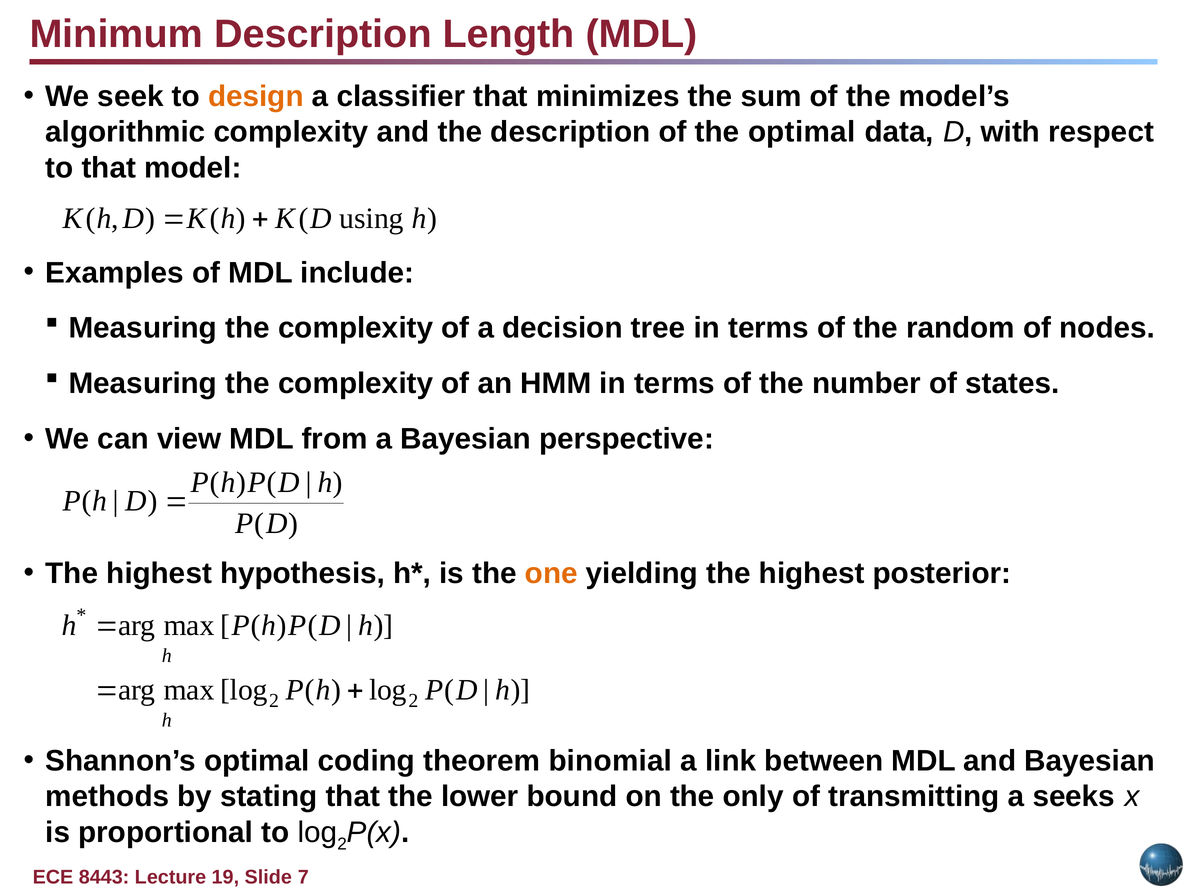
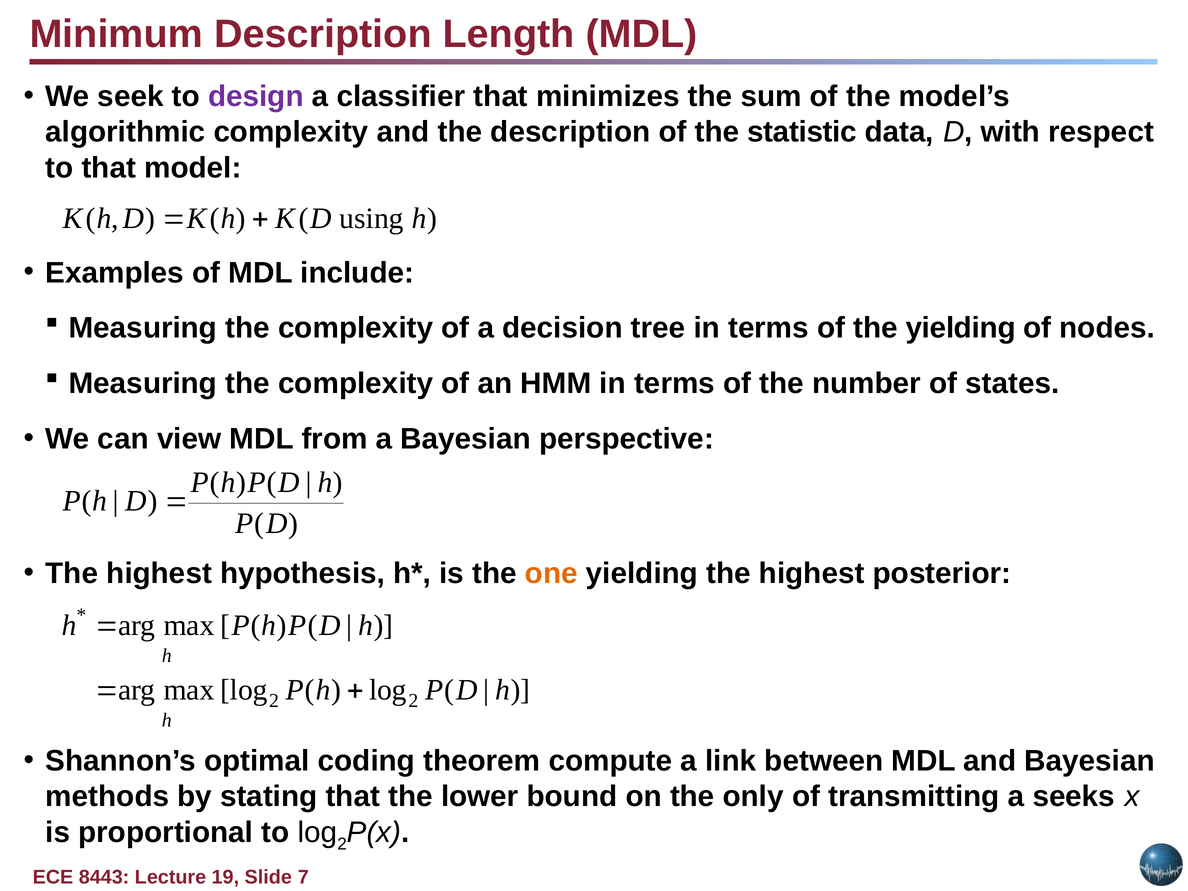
design colour: orange -> purple
the optimal: optimal -> statistic
the random: random -> yielding
binomial: binomial -> compute
